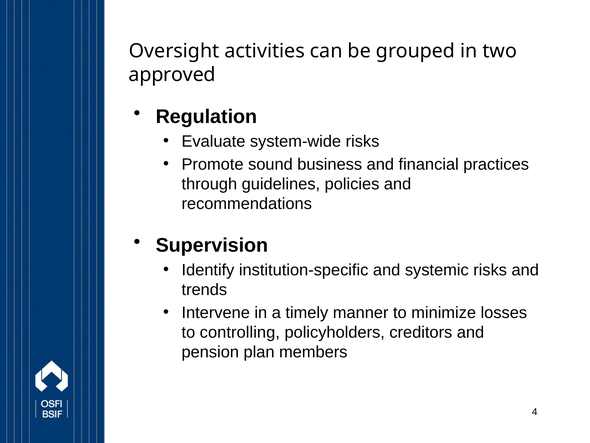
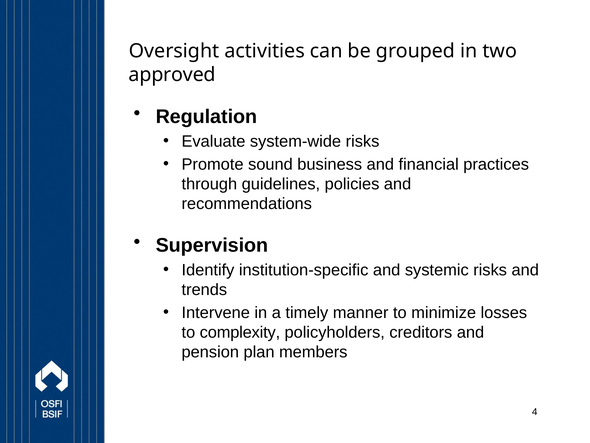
controlling: controlling -> complexity
